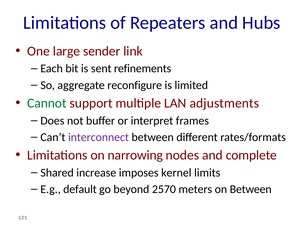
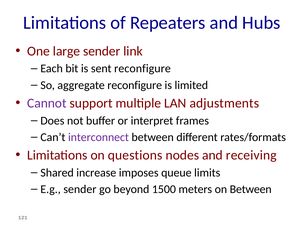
sent refinements: refinements -> reconfigure
Cannot colour: green -> purple
narrowing: narrowing -> questions
complete: complete -> receiving
kernel: kernel -> queue
E.g default: default -> sender
2570: 2570 -> 1500
